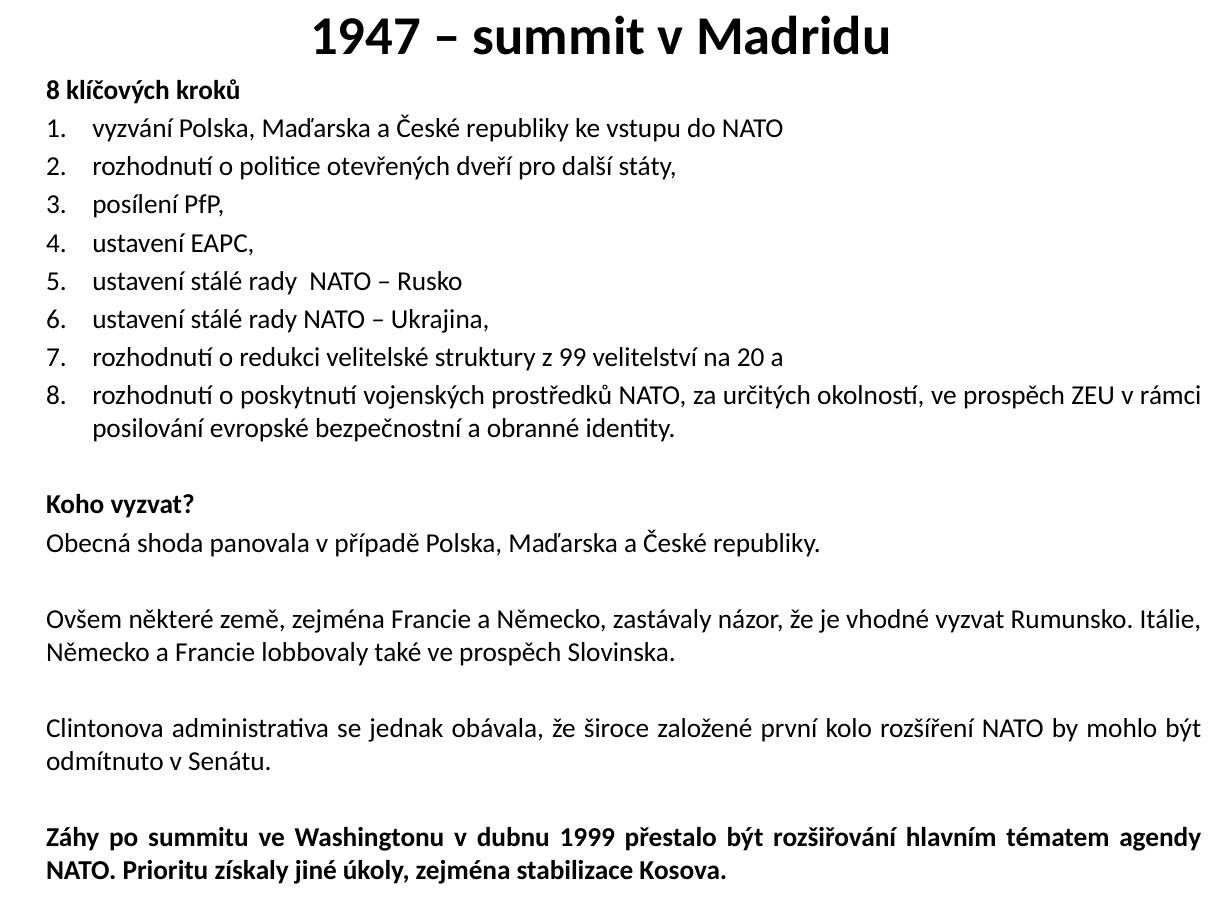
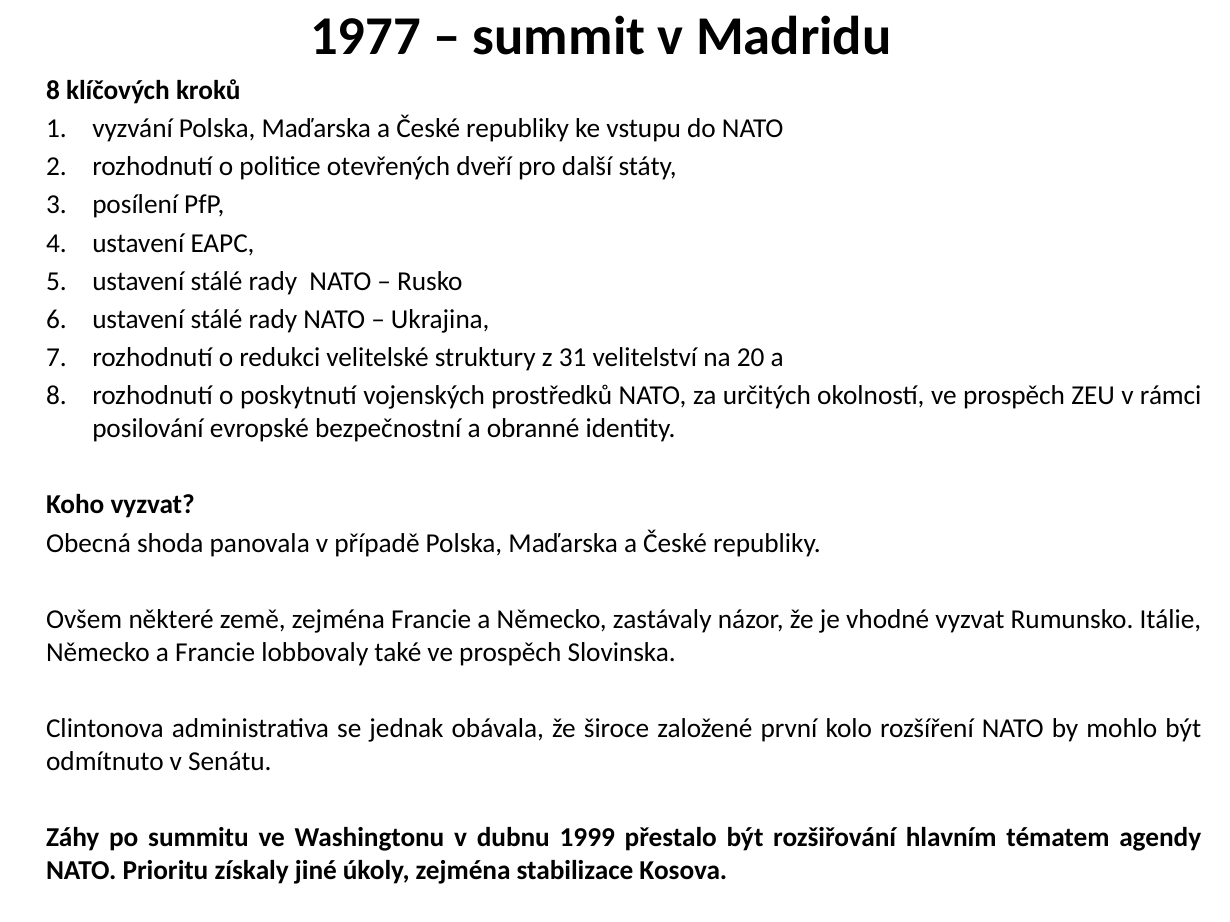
1947: 1947 -> 1977
99: 99 -> 31
